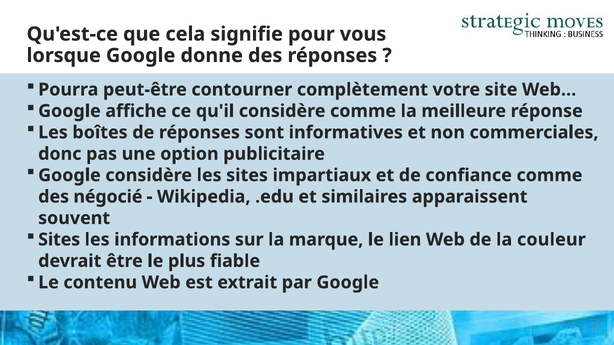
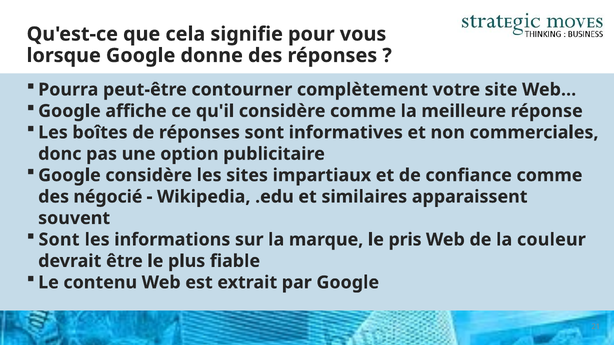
Sites at (59, 240): Sites -> Sont
lien: lien -> pris
